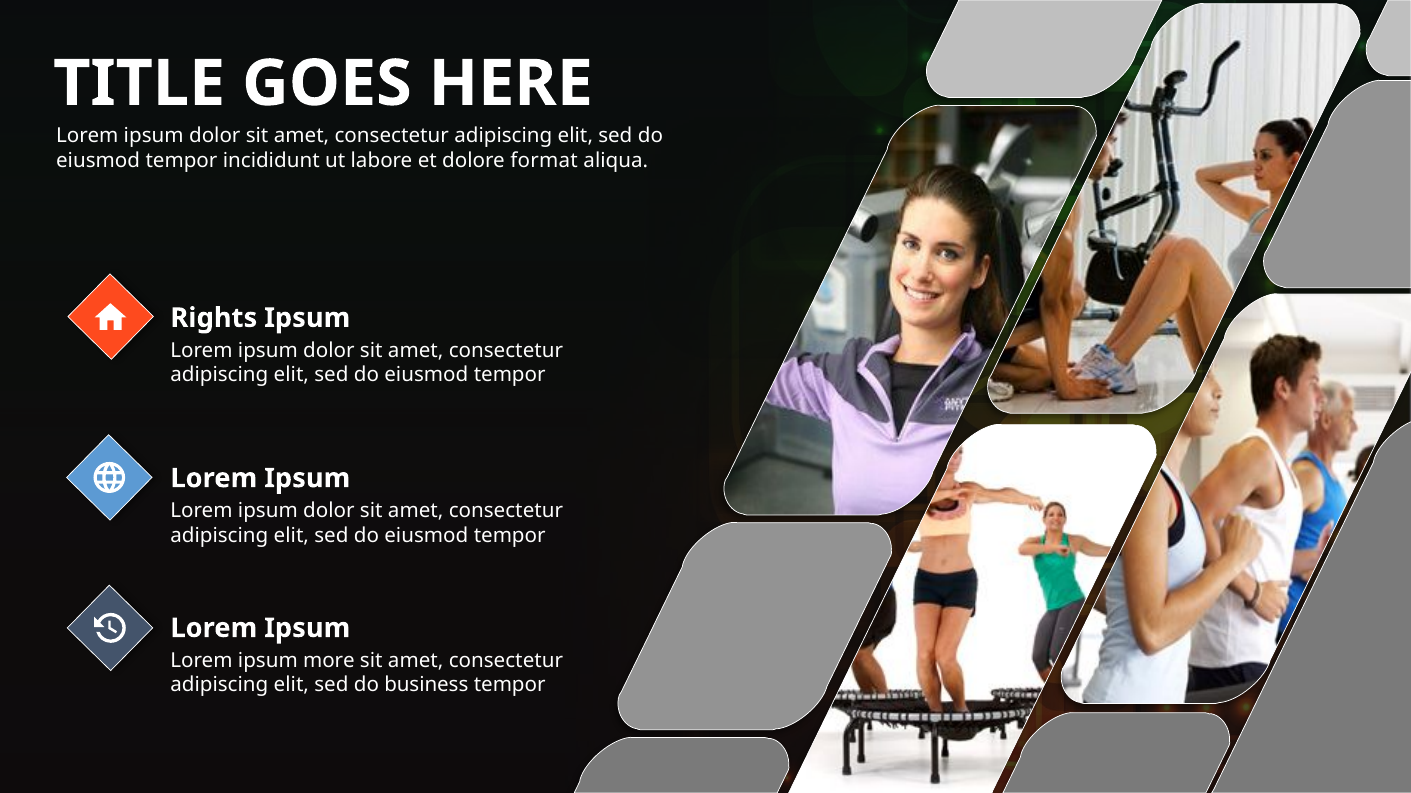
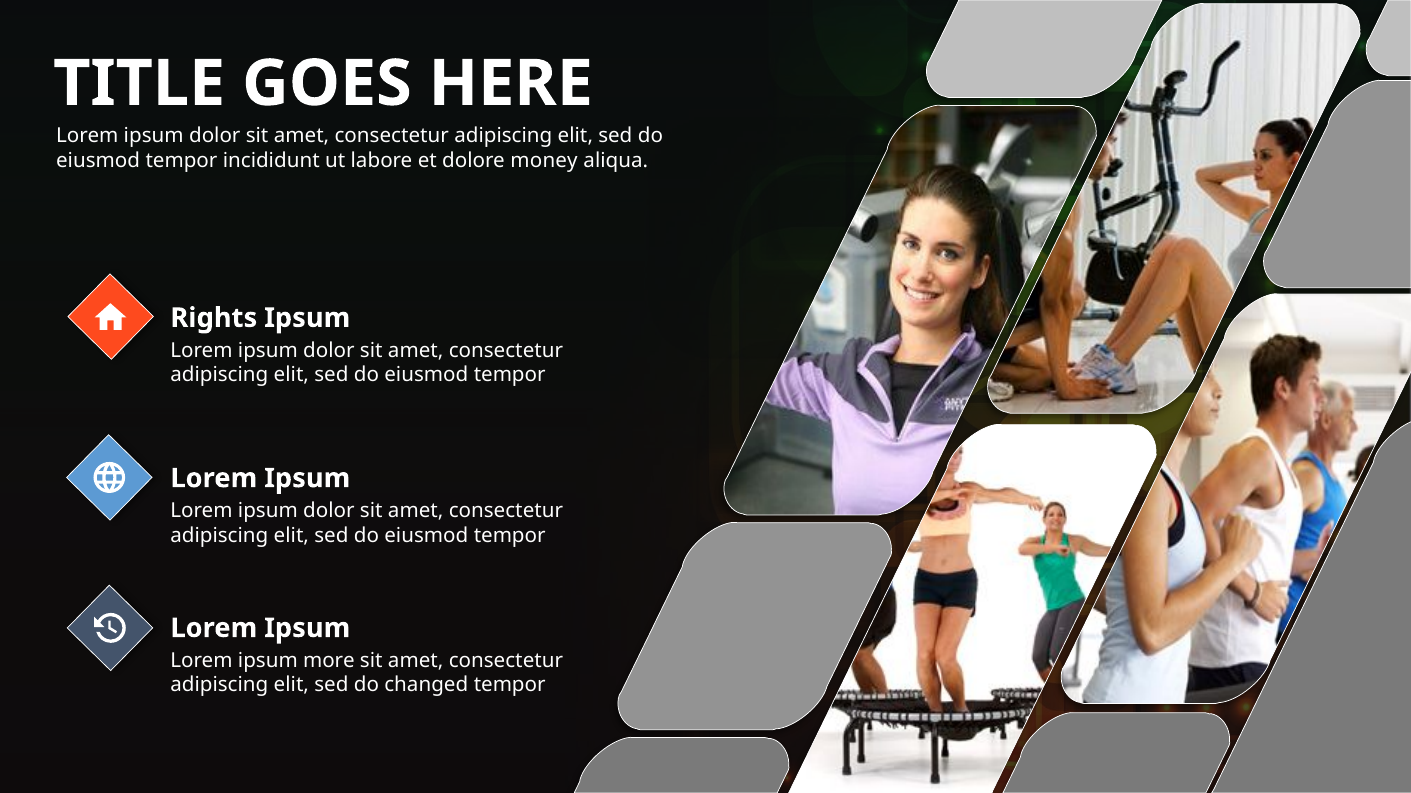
format: format -> money
business: business -> changed
